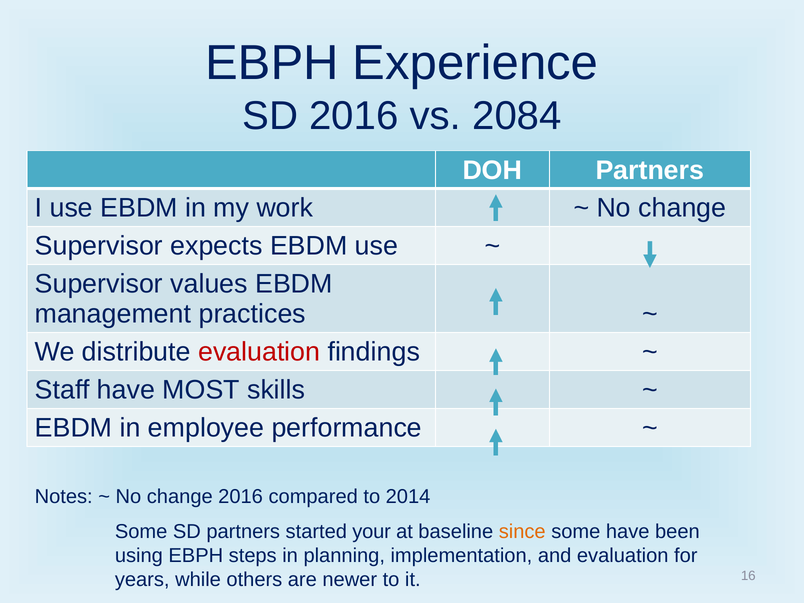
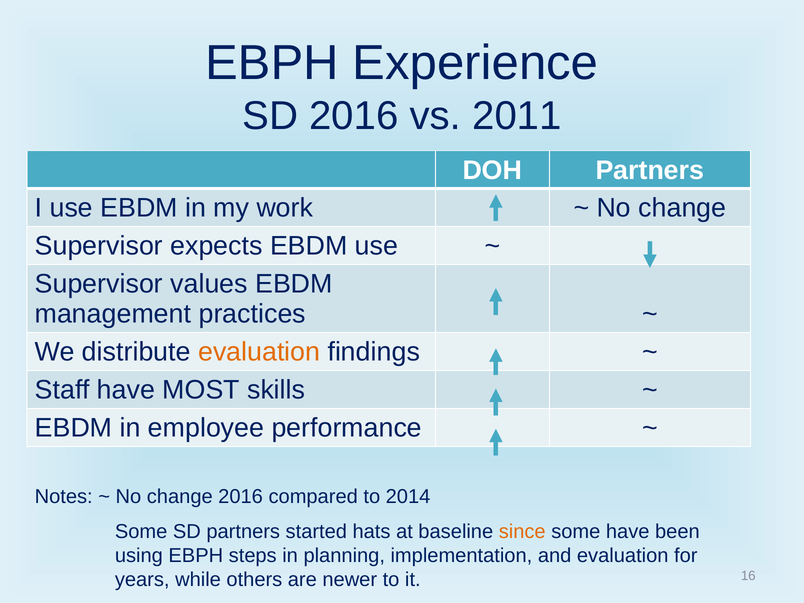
2084: 2084 -> 2011
evaluation at (259, 352) colour: red -> orange
your: your -> hats
